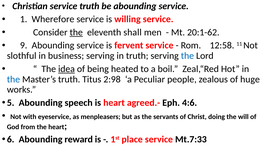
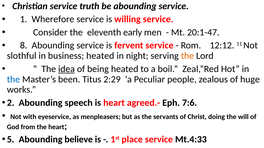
the at (76, 32) underline: present -> none
shall: shall -> early
20:1-62: 20:1-62 -> 20:1-47
9: 9 -> 8
12:58: 12:58 -> 12:12
business serving: serving -> heated
in truth: truth -> night
the at (187, 56) colour: blue -> orange
Master’s truth: truth -> been
2:98: 2:98 -> 2:29
5: 5 -> 2
4:6: 4:6 -> 7:6
6: 6 -> 5
reward: reward -> believe
Mt.7:33: Mt.7:33 -> Mt.4:33
